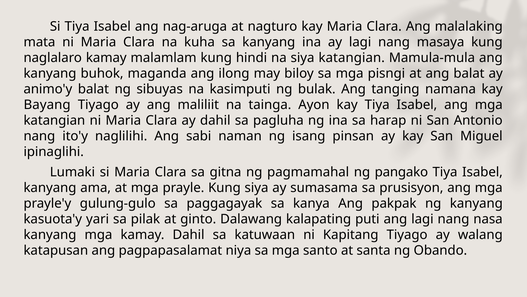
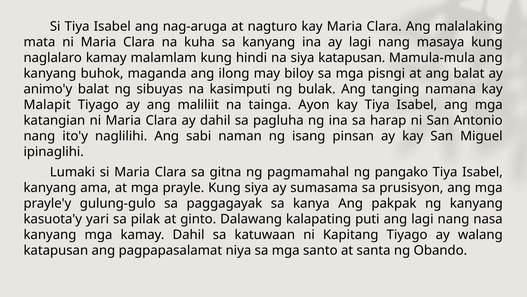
siya katangian: katangian -> katapusan
Bayang: Bayang -> Malapit
